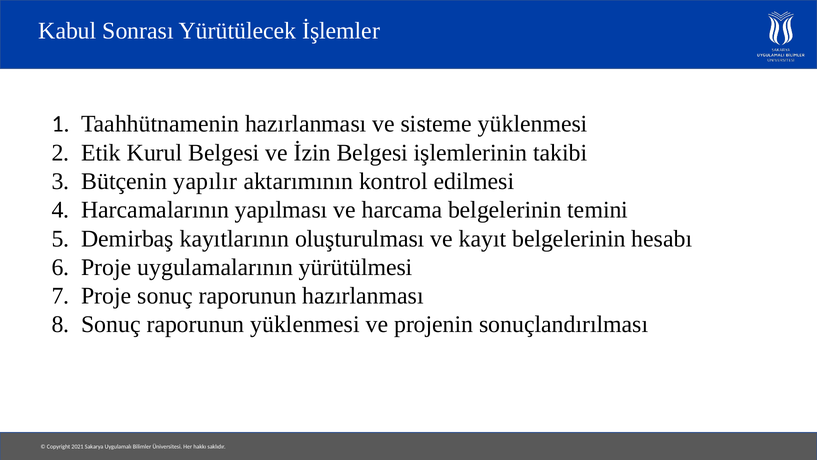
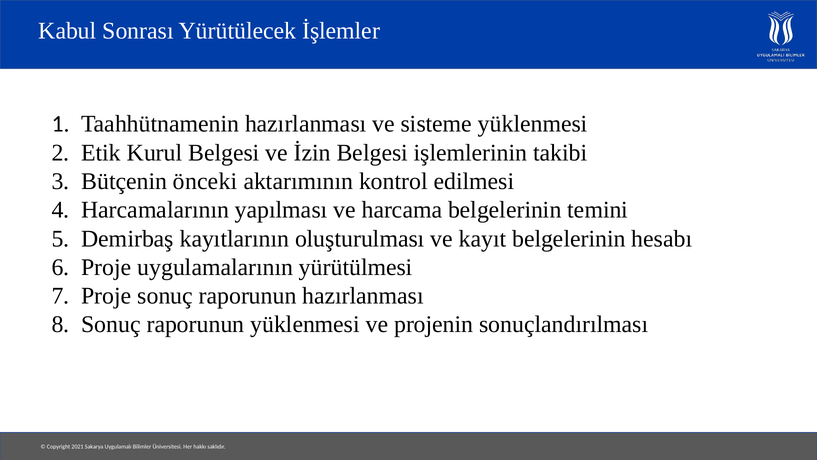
yapılır: yapılır -> önceki
